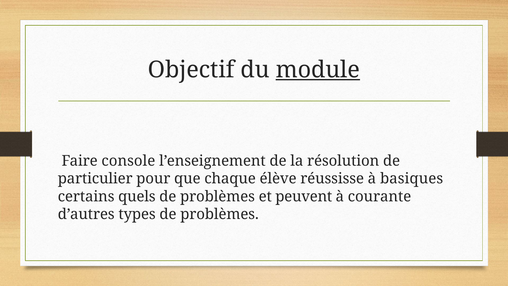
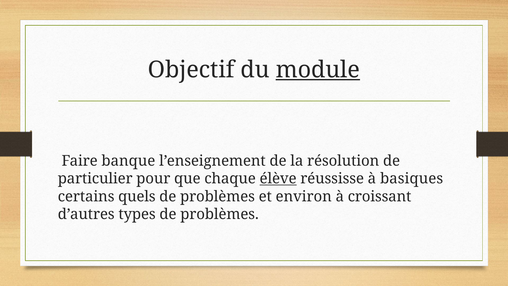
console: console -> banque
élève underline: none -> present
peuvent: peuvent -> environ
courante: courante -> croissant
